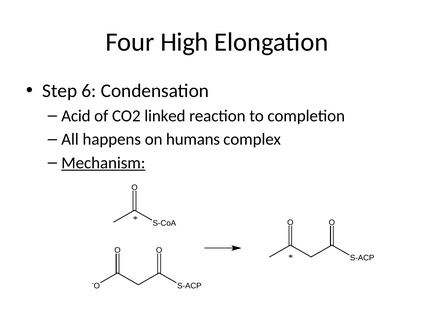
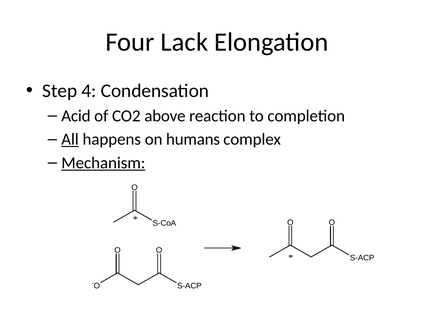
High: High -> Lack
6: 6 -> 4
linked: linked -> above
All underline: none -> present
